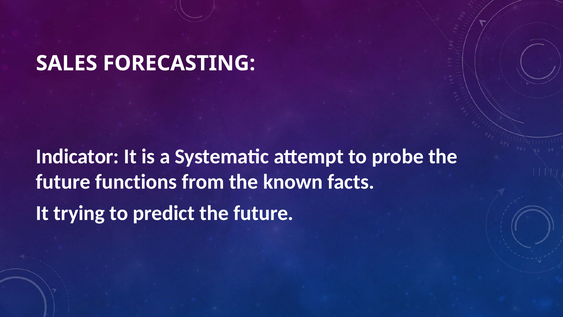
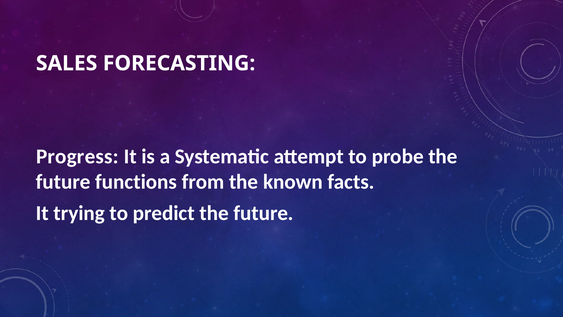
Indicator: Indicator -> Progress
